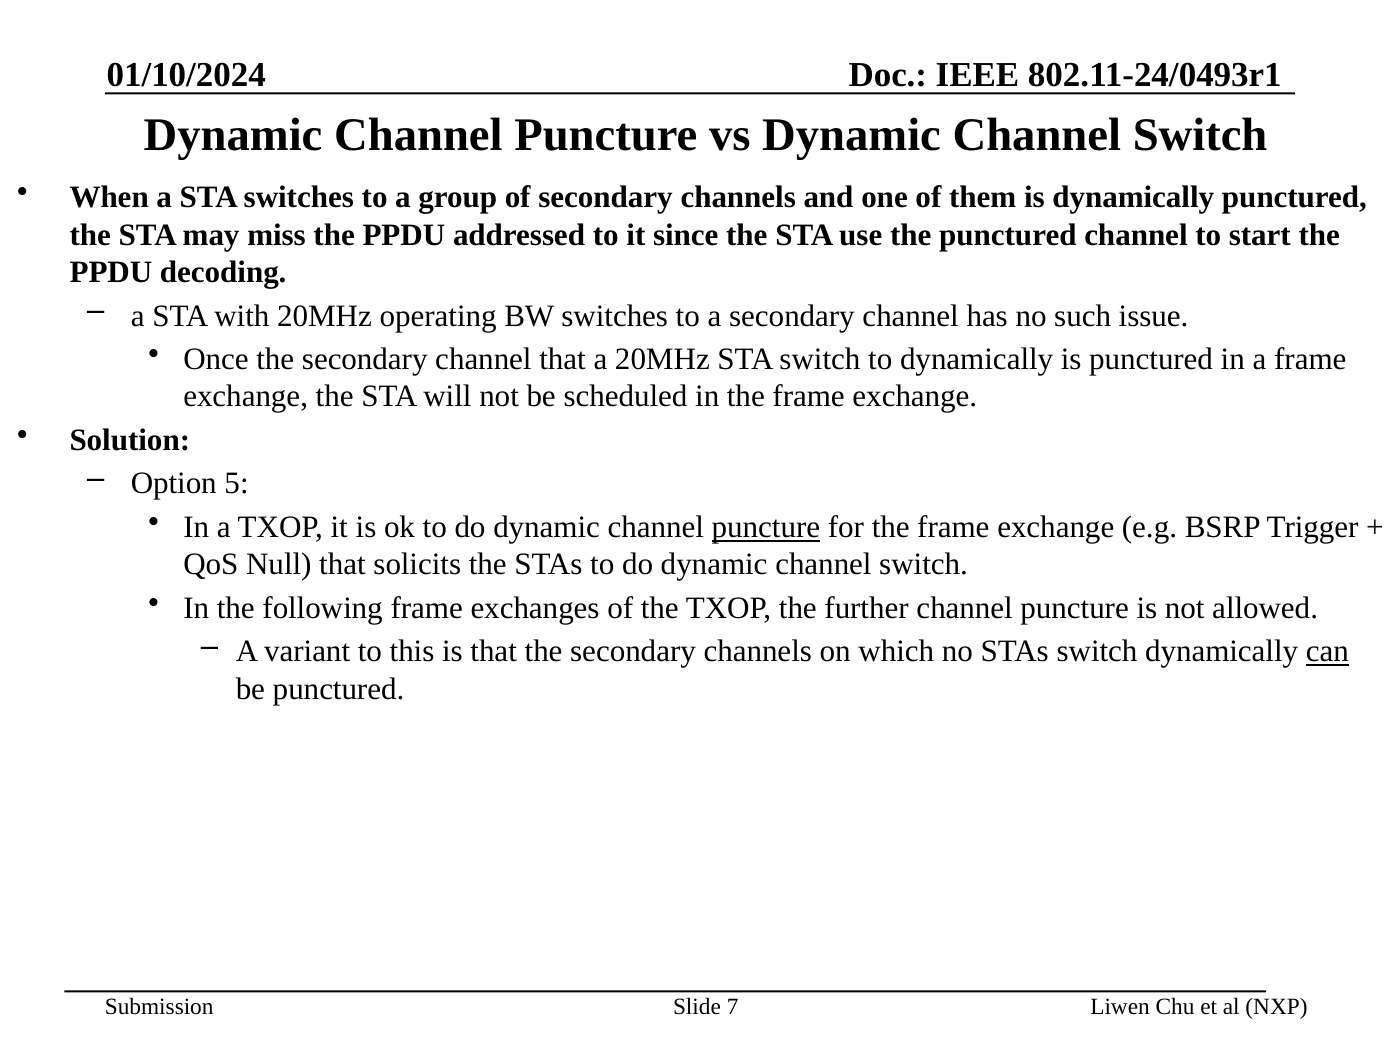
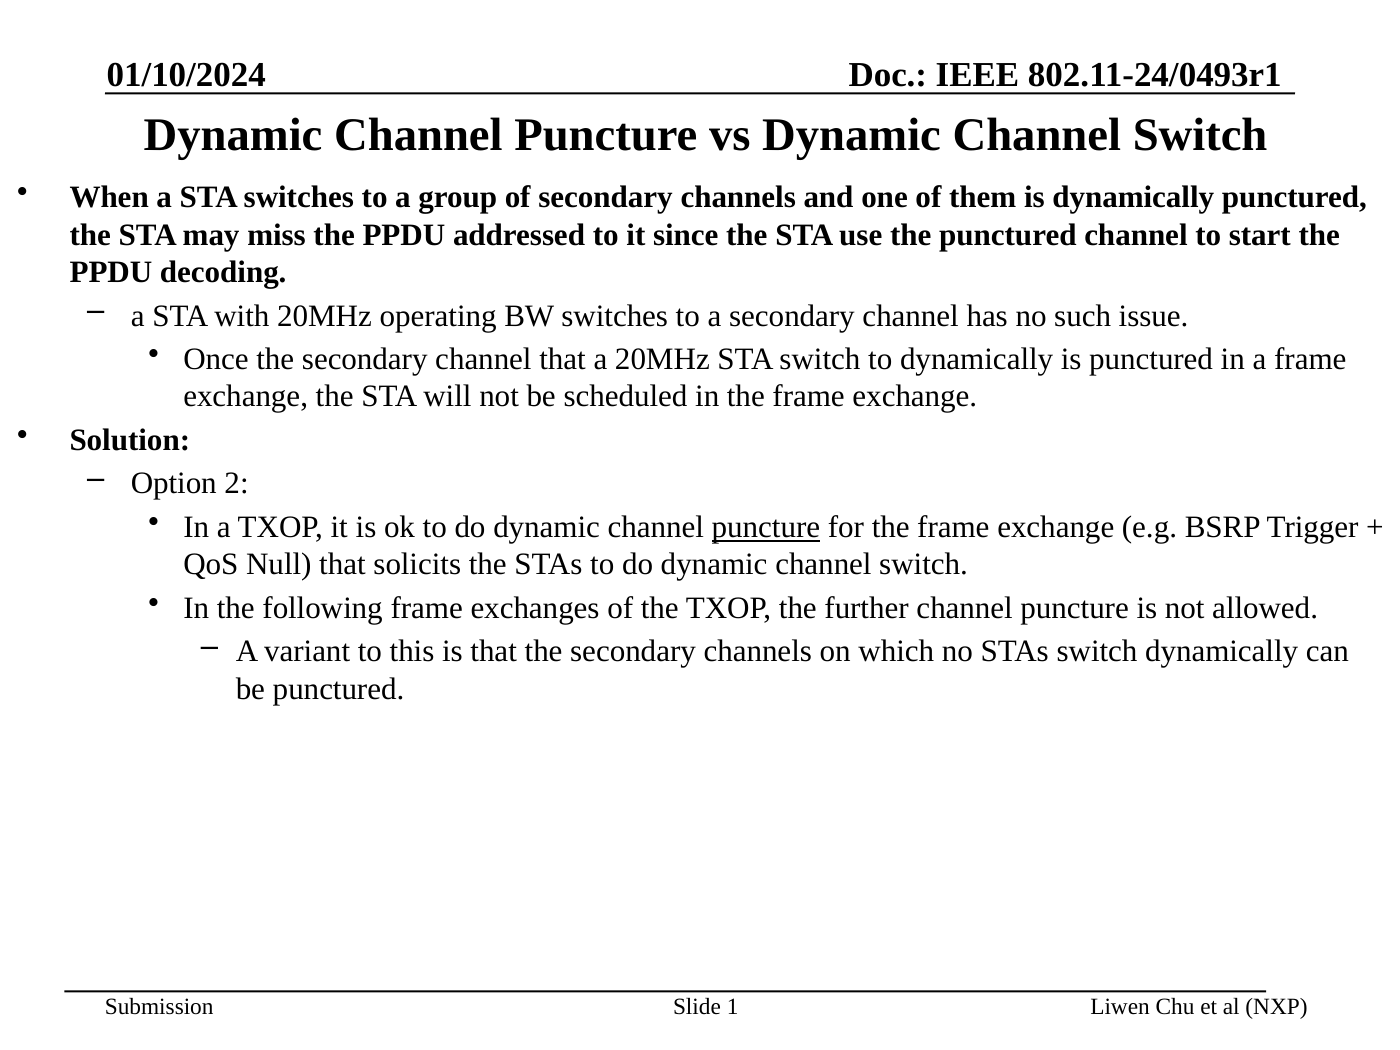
5: 5 -> 2
can underline: present -> none
7: 7 -> 1
